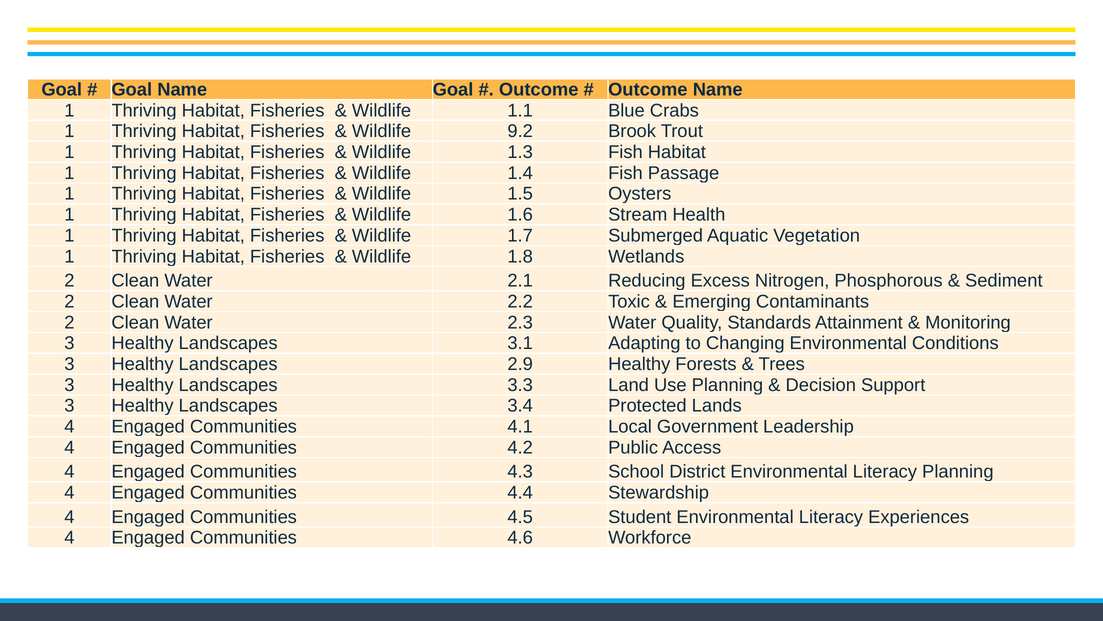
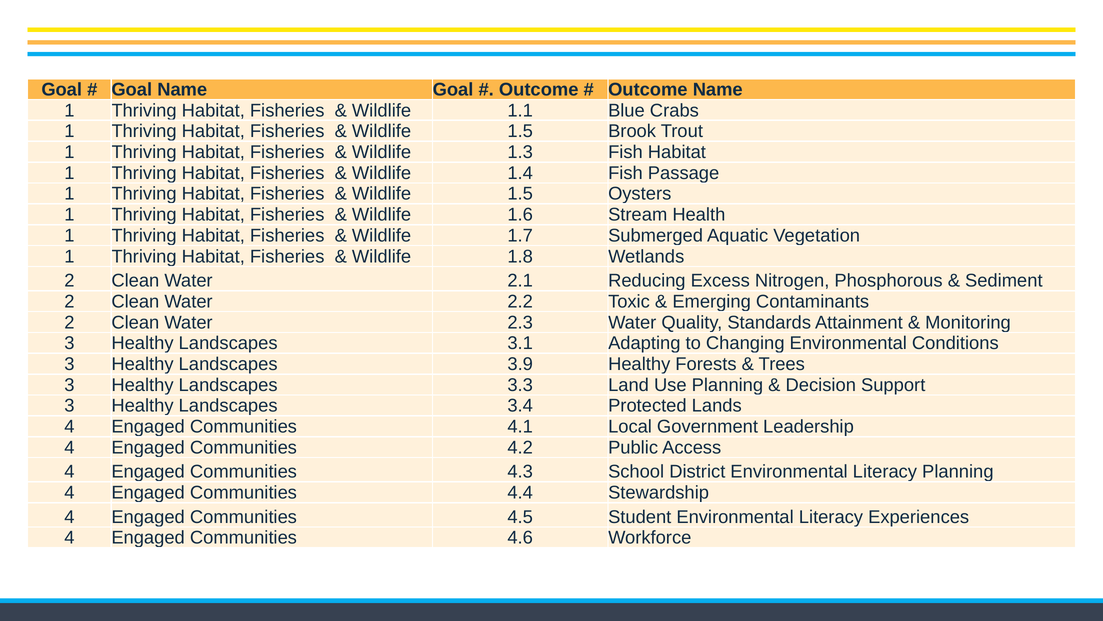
9.2 at (520, 131): 9.2 -> 1.5
2.9: 2.9 -> 3.9
